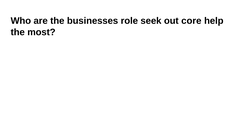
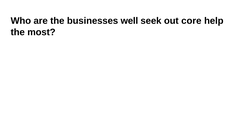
role: role -> well
